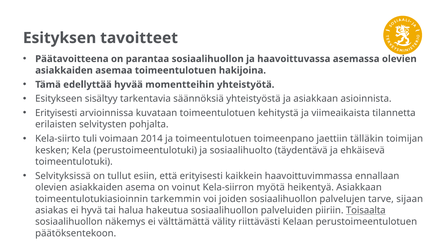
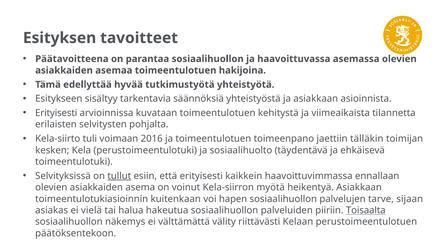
momentteihin: momentteihin -> tutkimustyötä
2014: 2014 -> 2016
tullut underline: none -> present
tarkemmin: tarkemmin -> kuitenkaan
joiden: joiden -> hapen
hyvä: hyvä -> vielä
